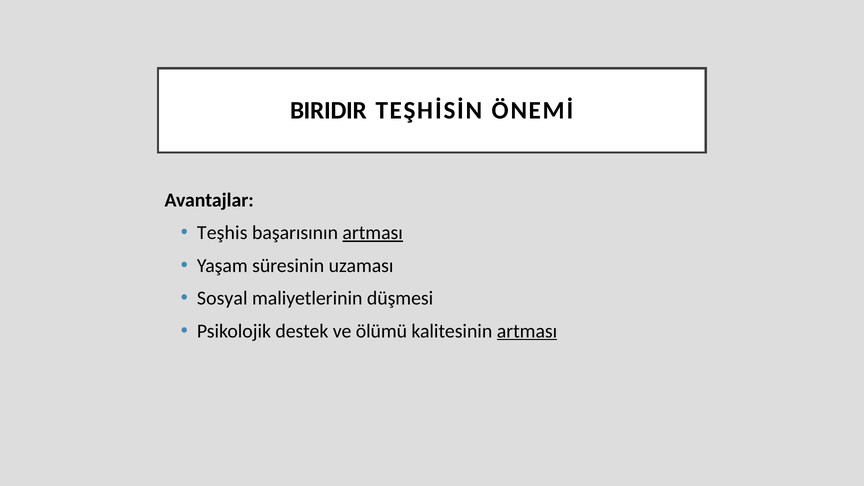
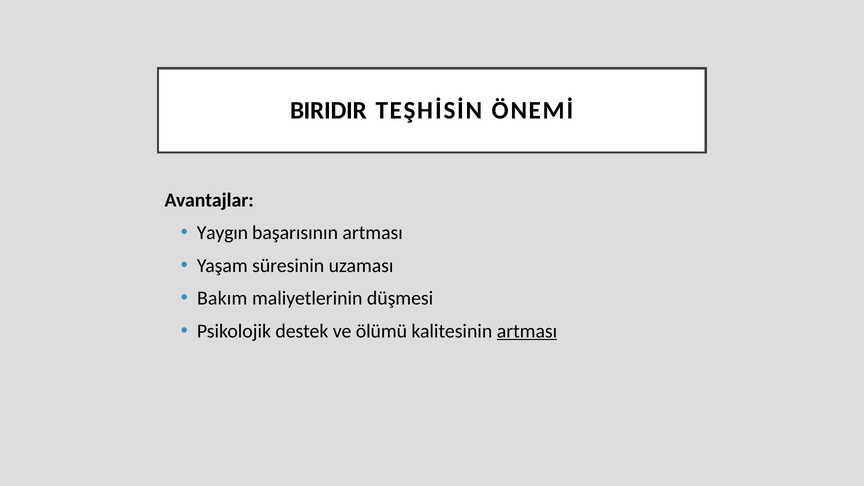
Teşhis: Teşhis -> Yaygın
artması at (373, 233) underline: present -> none
Sosyal: Sosyal -> Bakım
